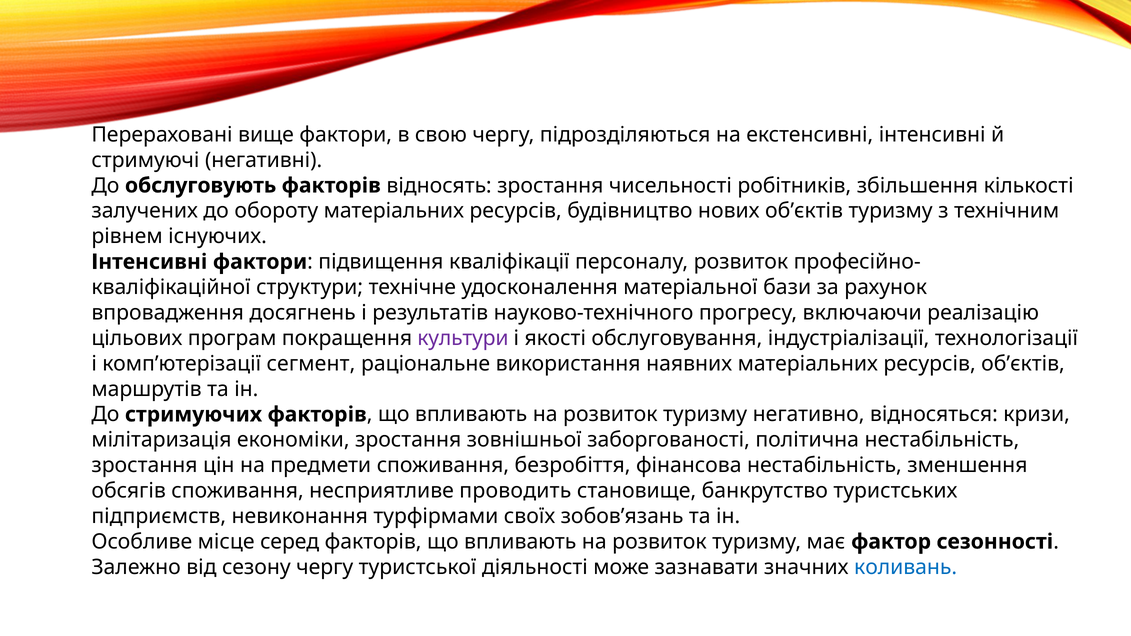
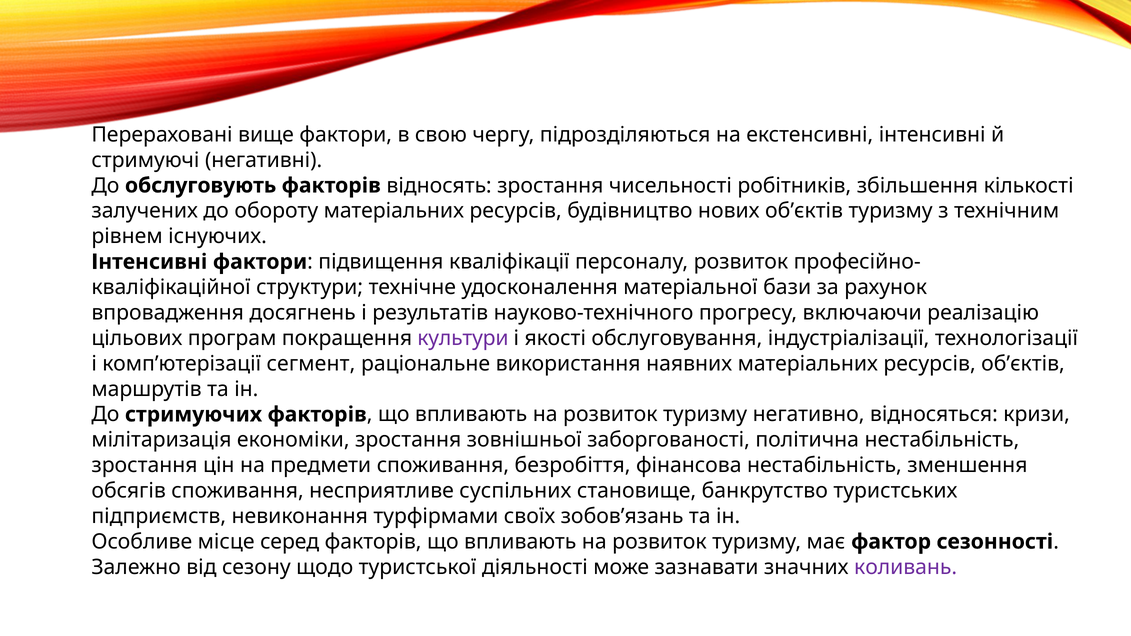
проводить: проводить -> суспільних
сезону чергу: чергу -> щодо
коливань colour: blue -> purple
